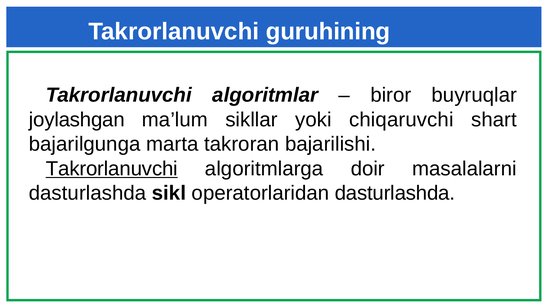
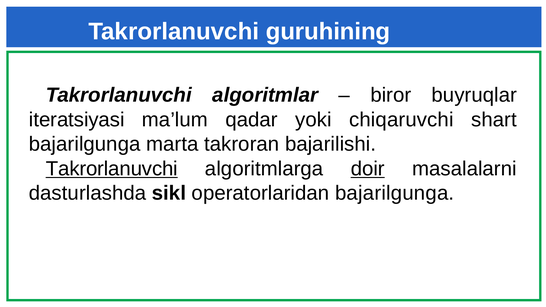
joylashgan: joylashgan -> iteratsiyasi
sikllar: sikllar -> qadar
doir underline: none -> present
operatorlaridan dasturlashda: dasturlashda -> bajarilgunga
